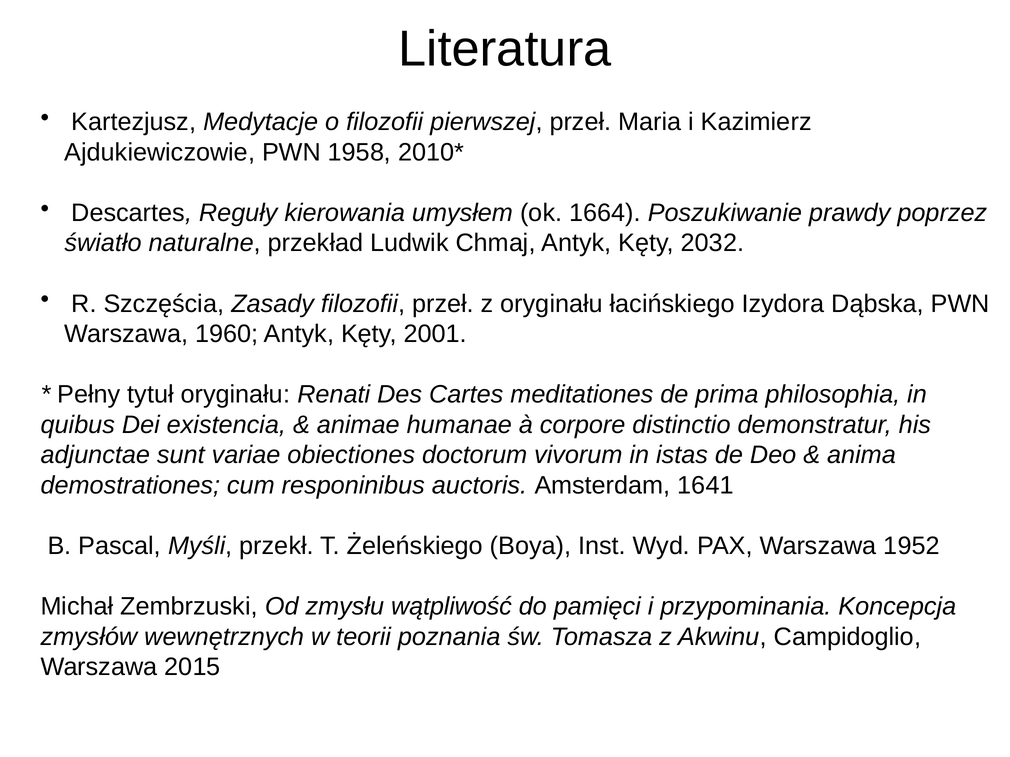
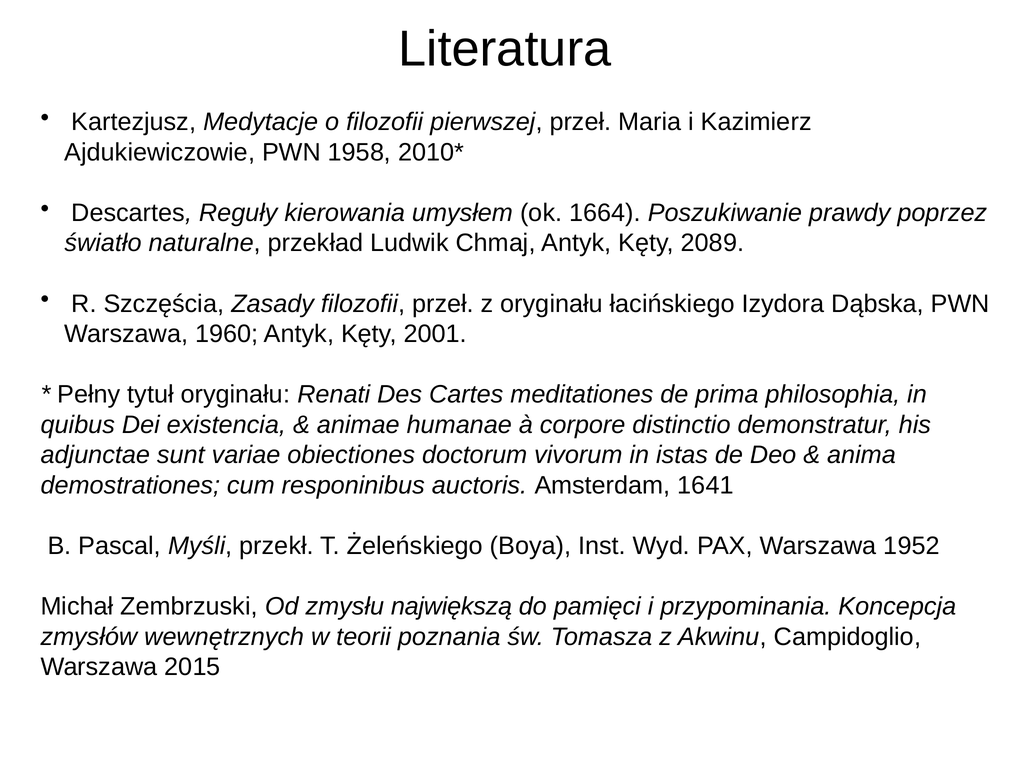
2032: 2032 -> 2089
wątpliwość: wątpliwość -> największą
